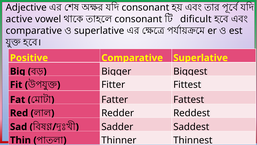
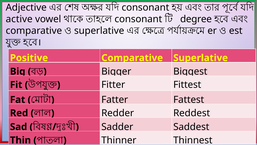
dificult: dificult -> degree
